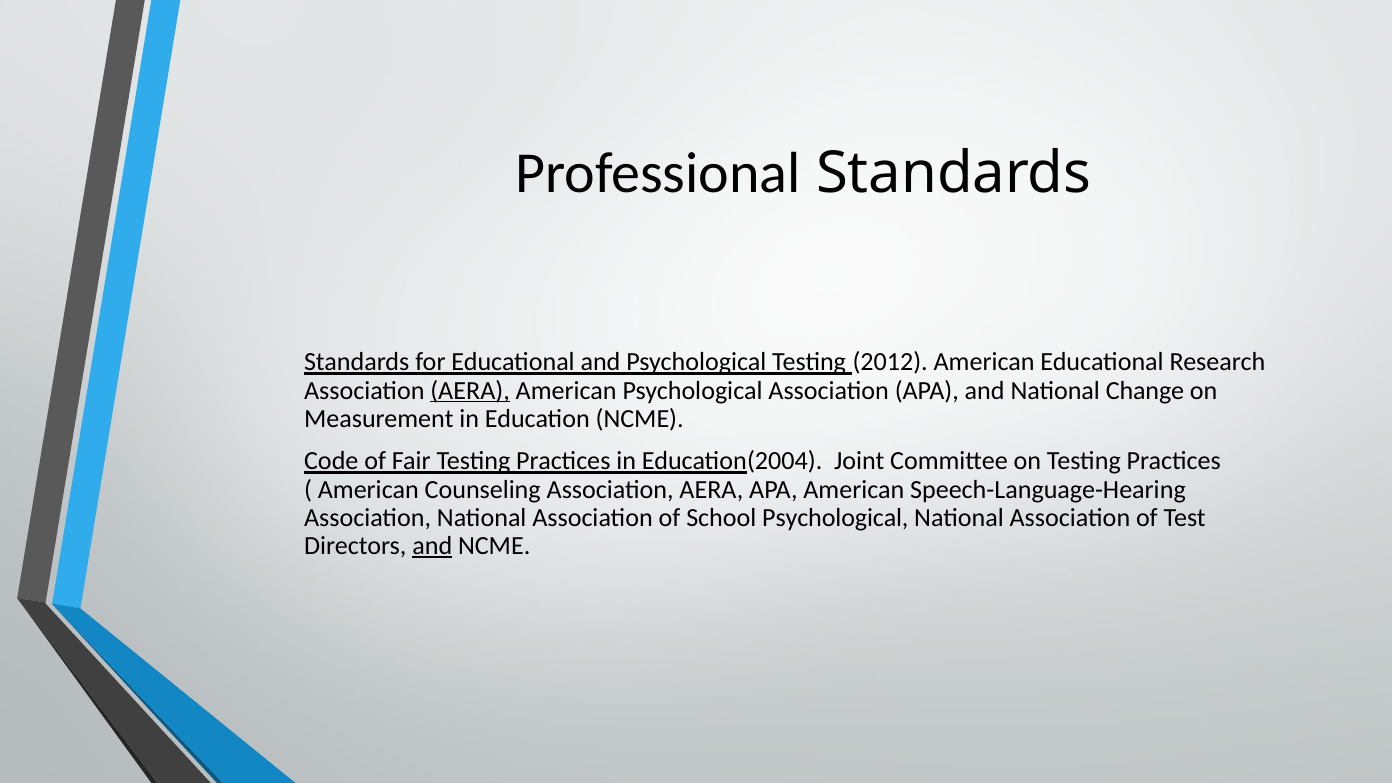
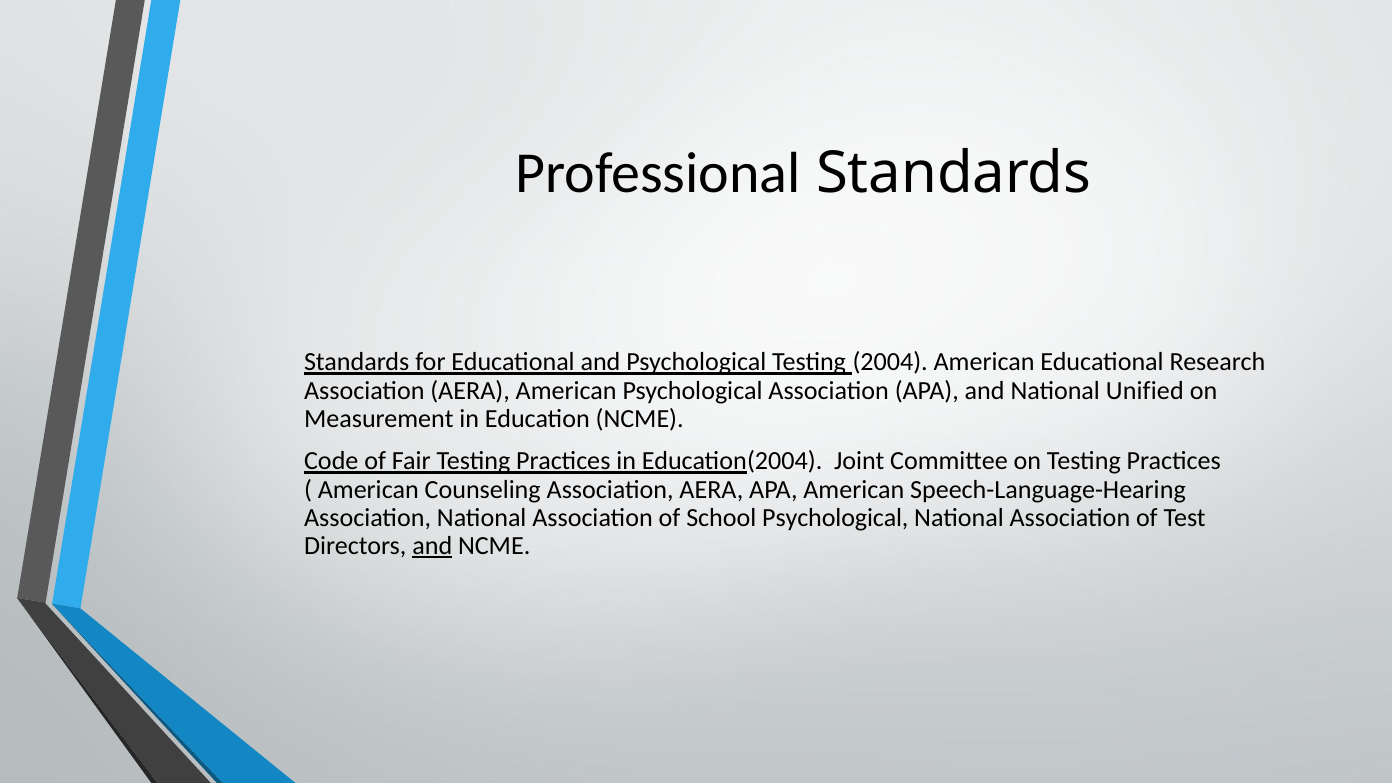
2012: 2012 -> 2004
AERA at (470, 390) underline: present -> none
Change: Change -> Unified
